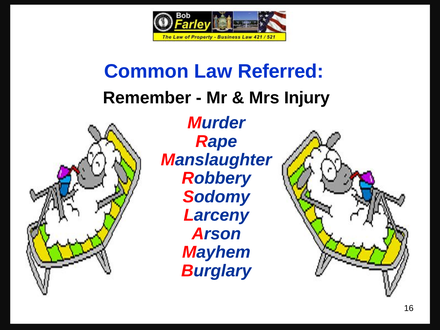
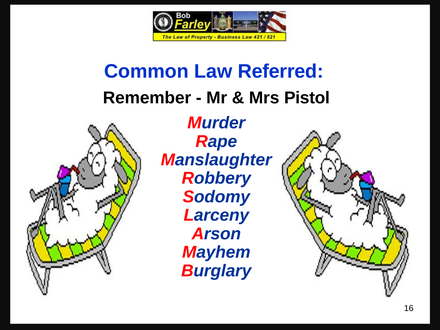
Injury: Injury -> Pistol
